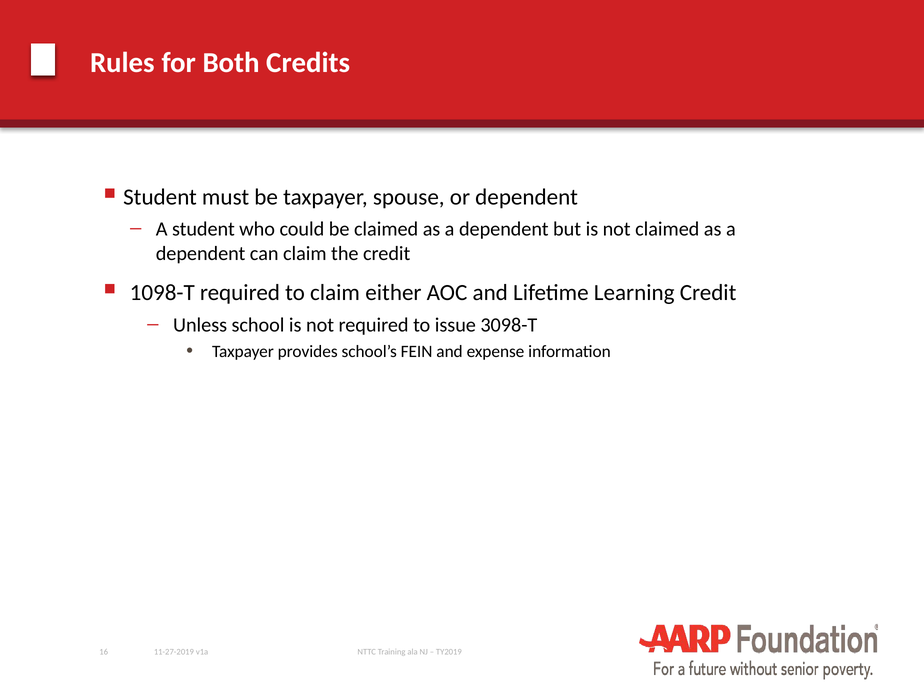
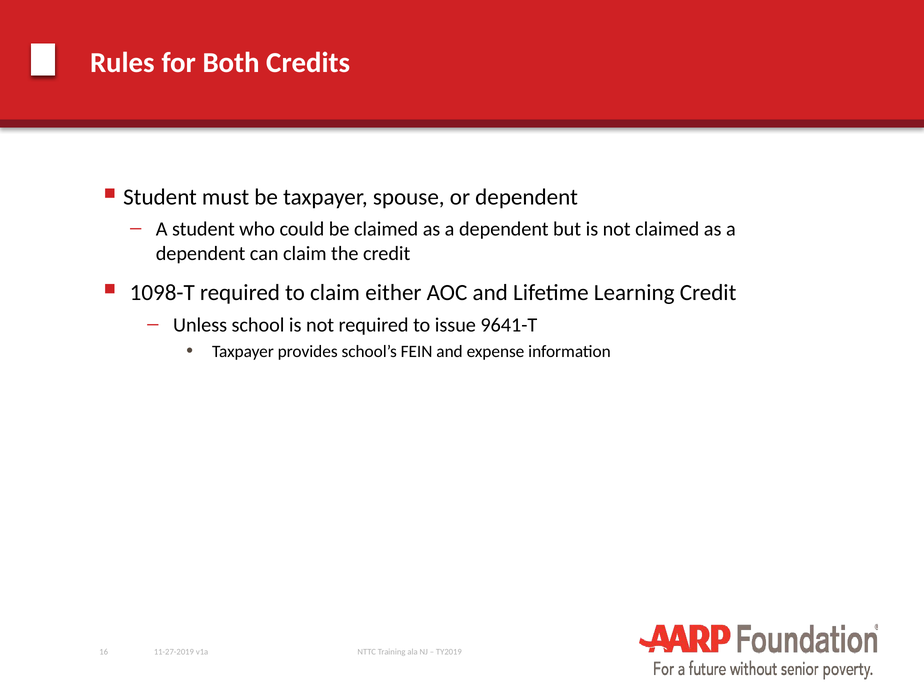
3098-T: 3098-T -> 9641-T
